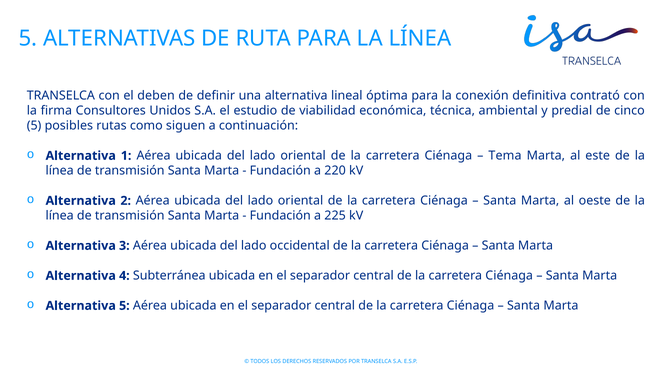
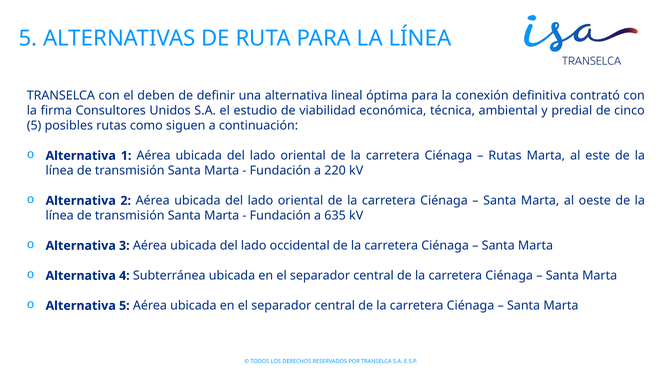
Tema at (505, 156): Tema -> Rutas
225: 225 -> 635
